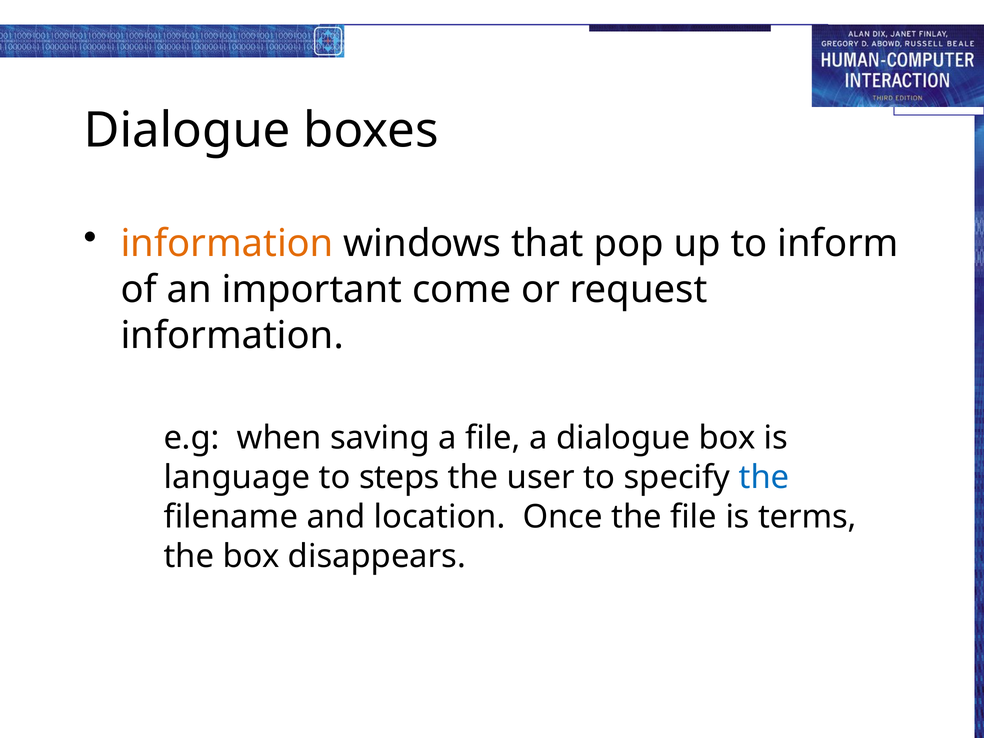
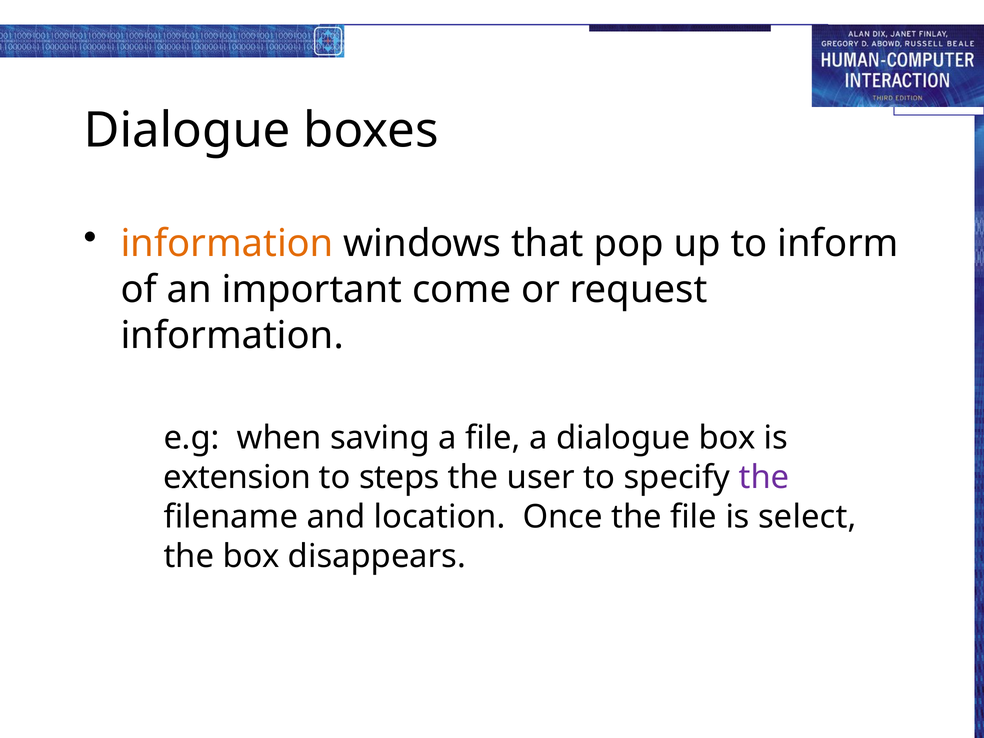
language: language -> extension
the at (764, 477) colour: blue -> purple
terms: terms -> select
